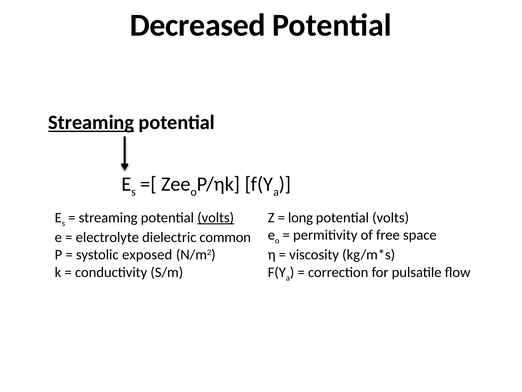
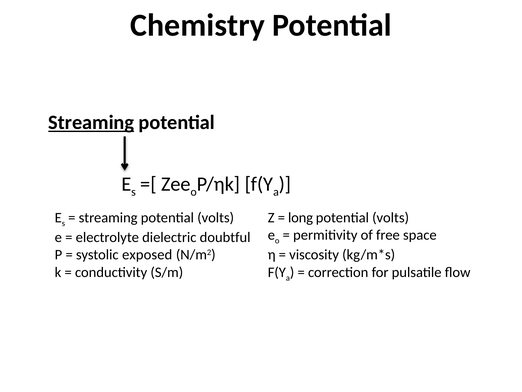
Decreased: Decreased -> Chemistry
volts at (216, 217) underline: present -> none
common: common -> doubtful
